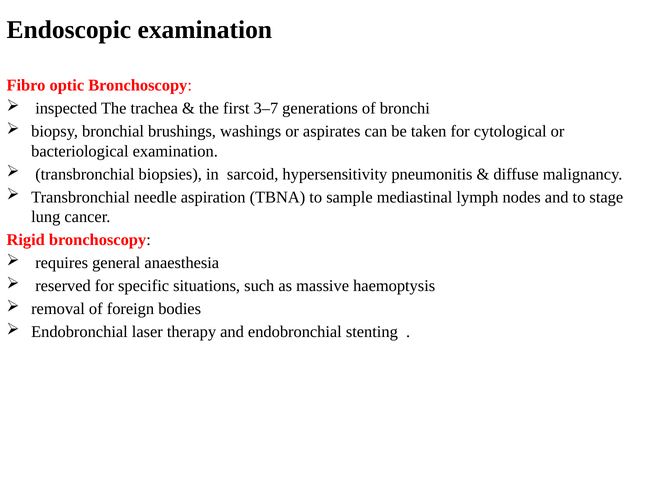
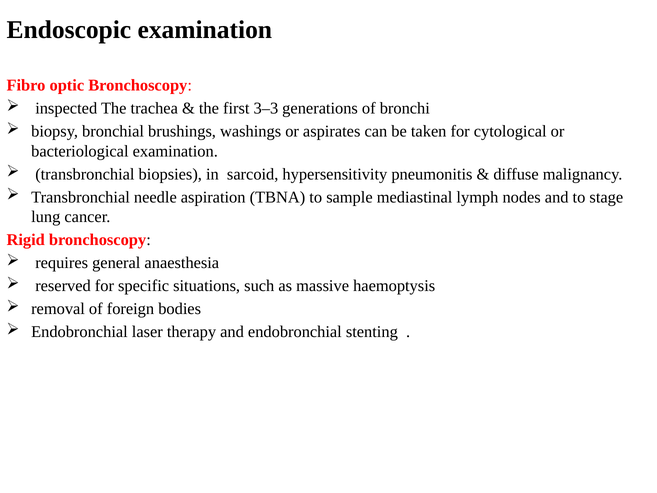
3–7: 3–7 -> 3–3
